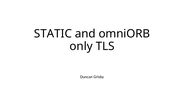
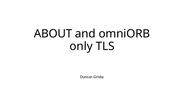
STATIC: STATIC -> ABOUT
